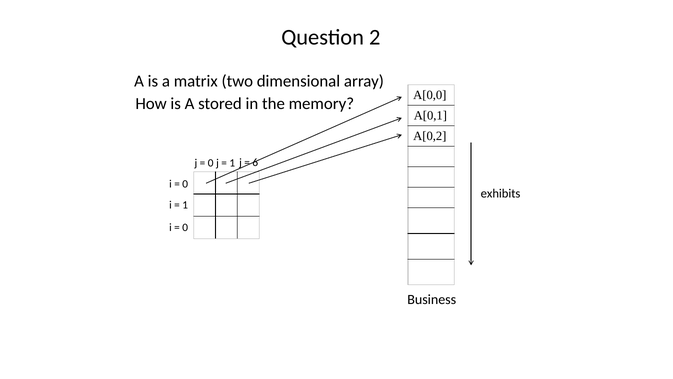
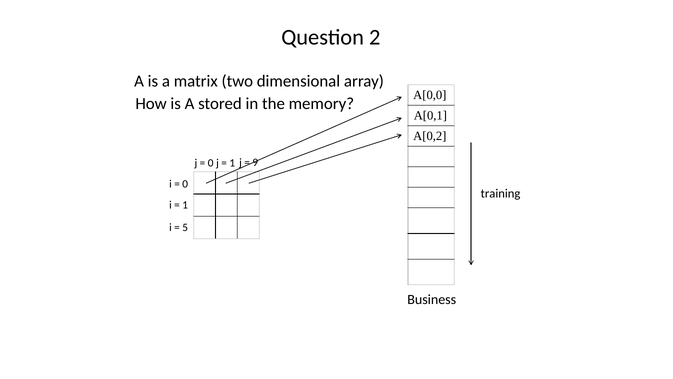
6: 6 -> 9
exhibits: exhibits -> training
0 at (185, 227): 0 -> 5
